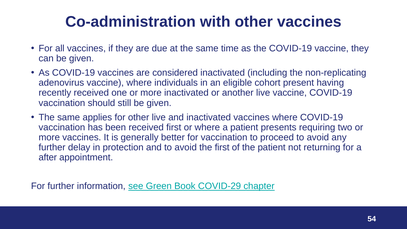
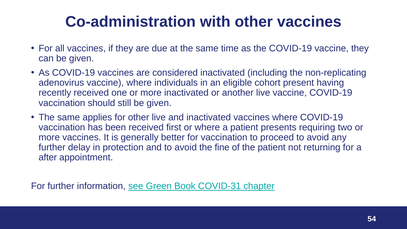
the first: first -> fine
COVID-29: COVID-29 -> COVID-31
